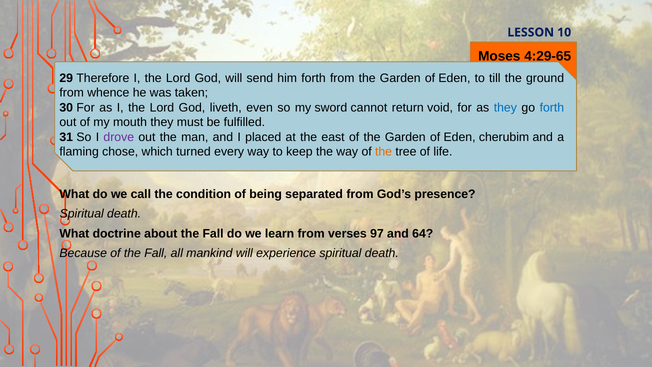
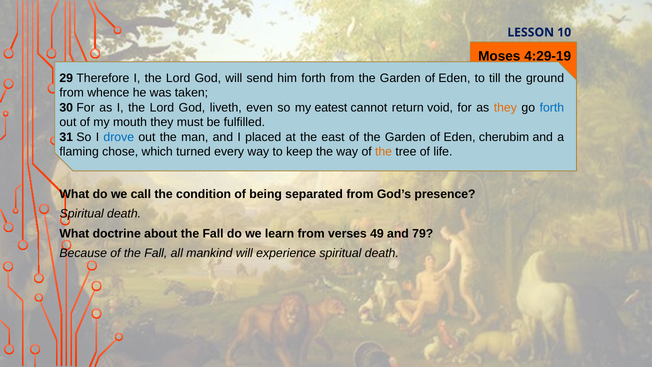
4:29-65: 4:29-65 -> 4:29-19
sword: sword -> eatest
they at (505, 108) colour: blue -> orange
drove colour: purple -> blue
97: 97 -> 49
64: 64 -> 79
